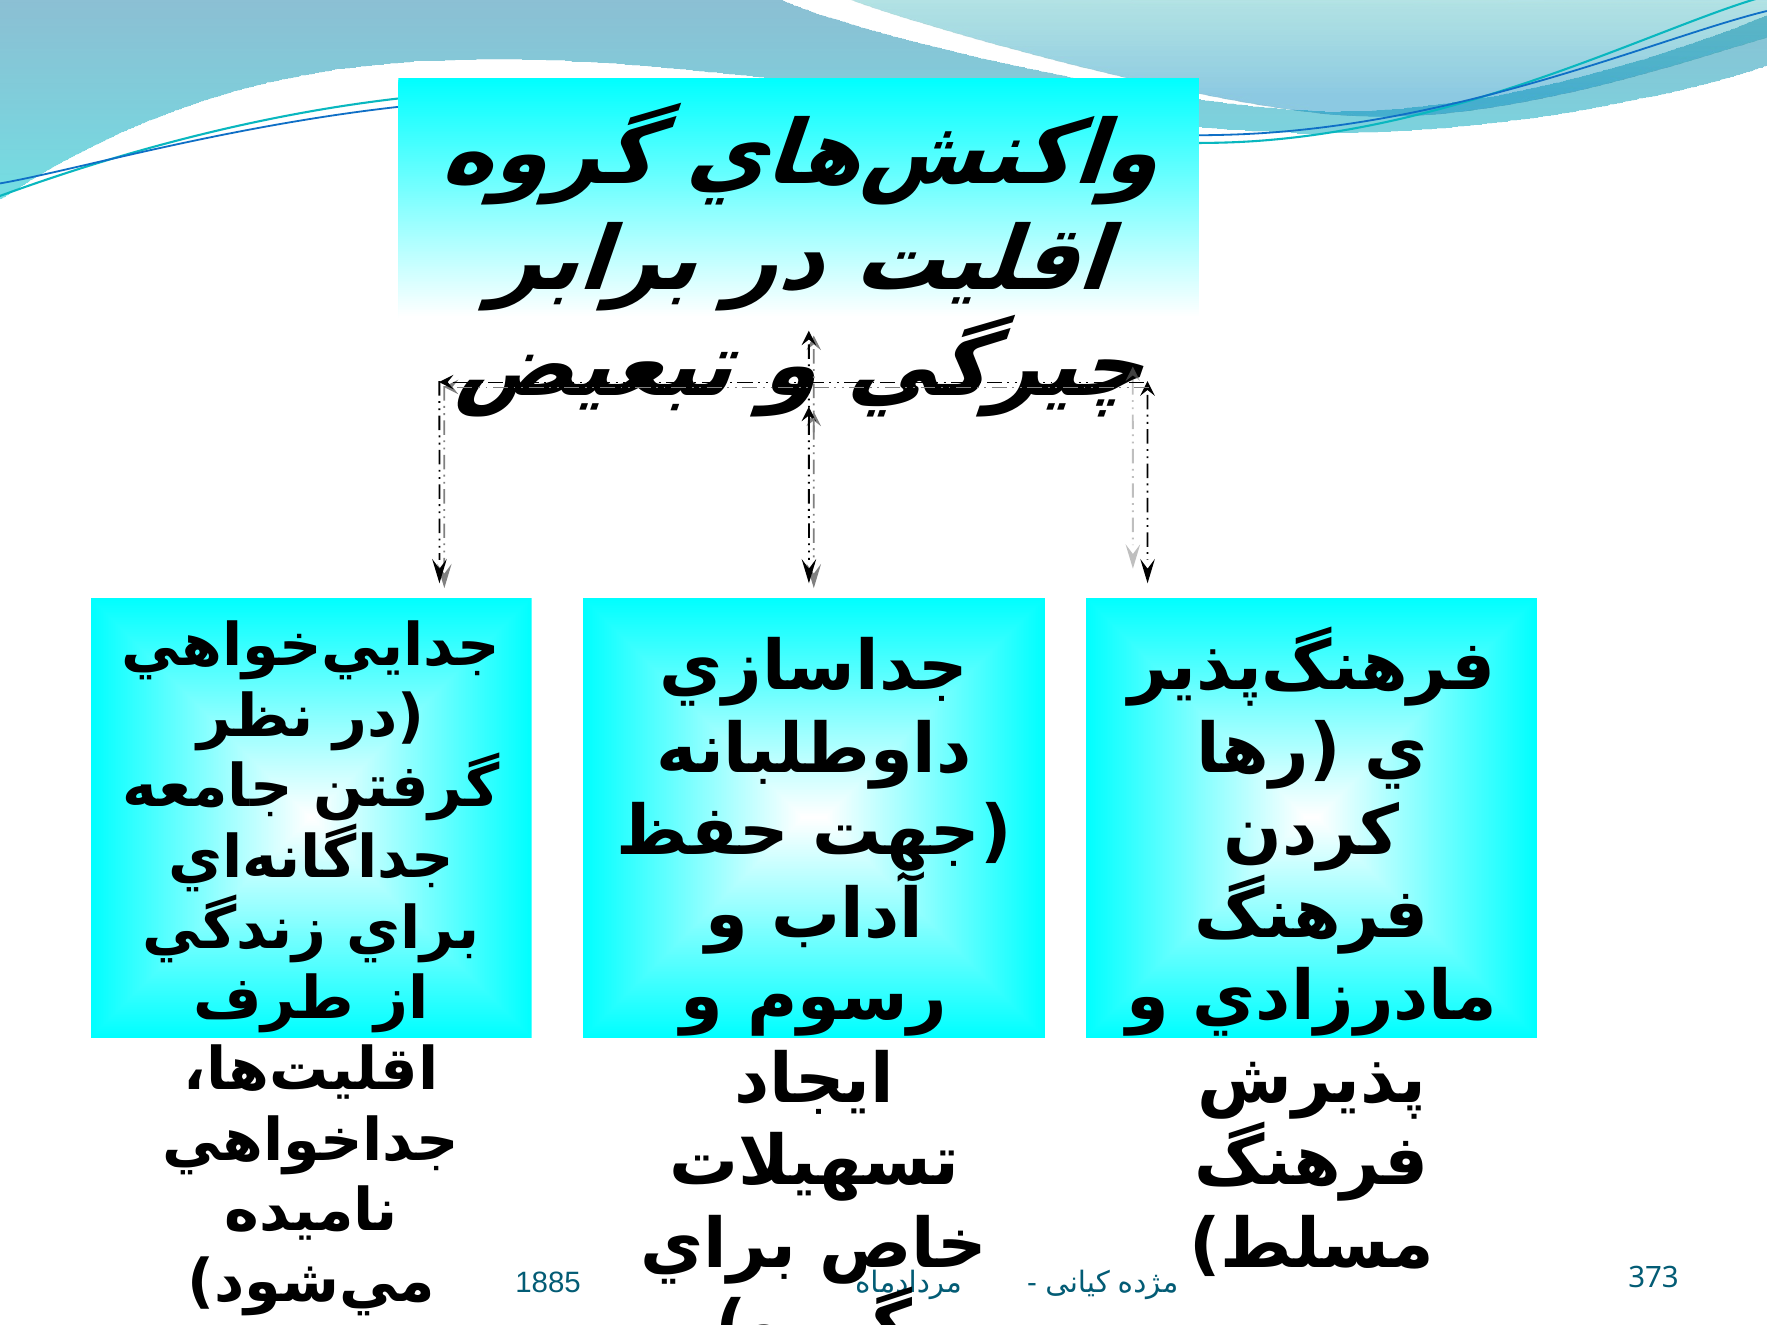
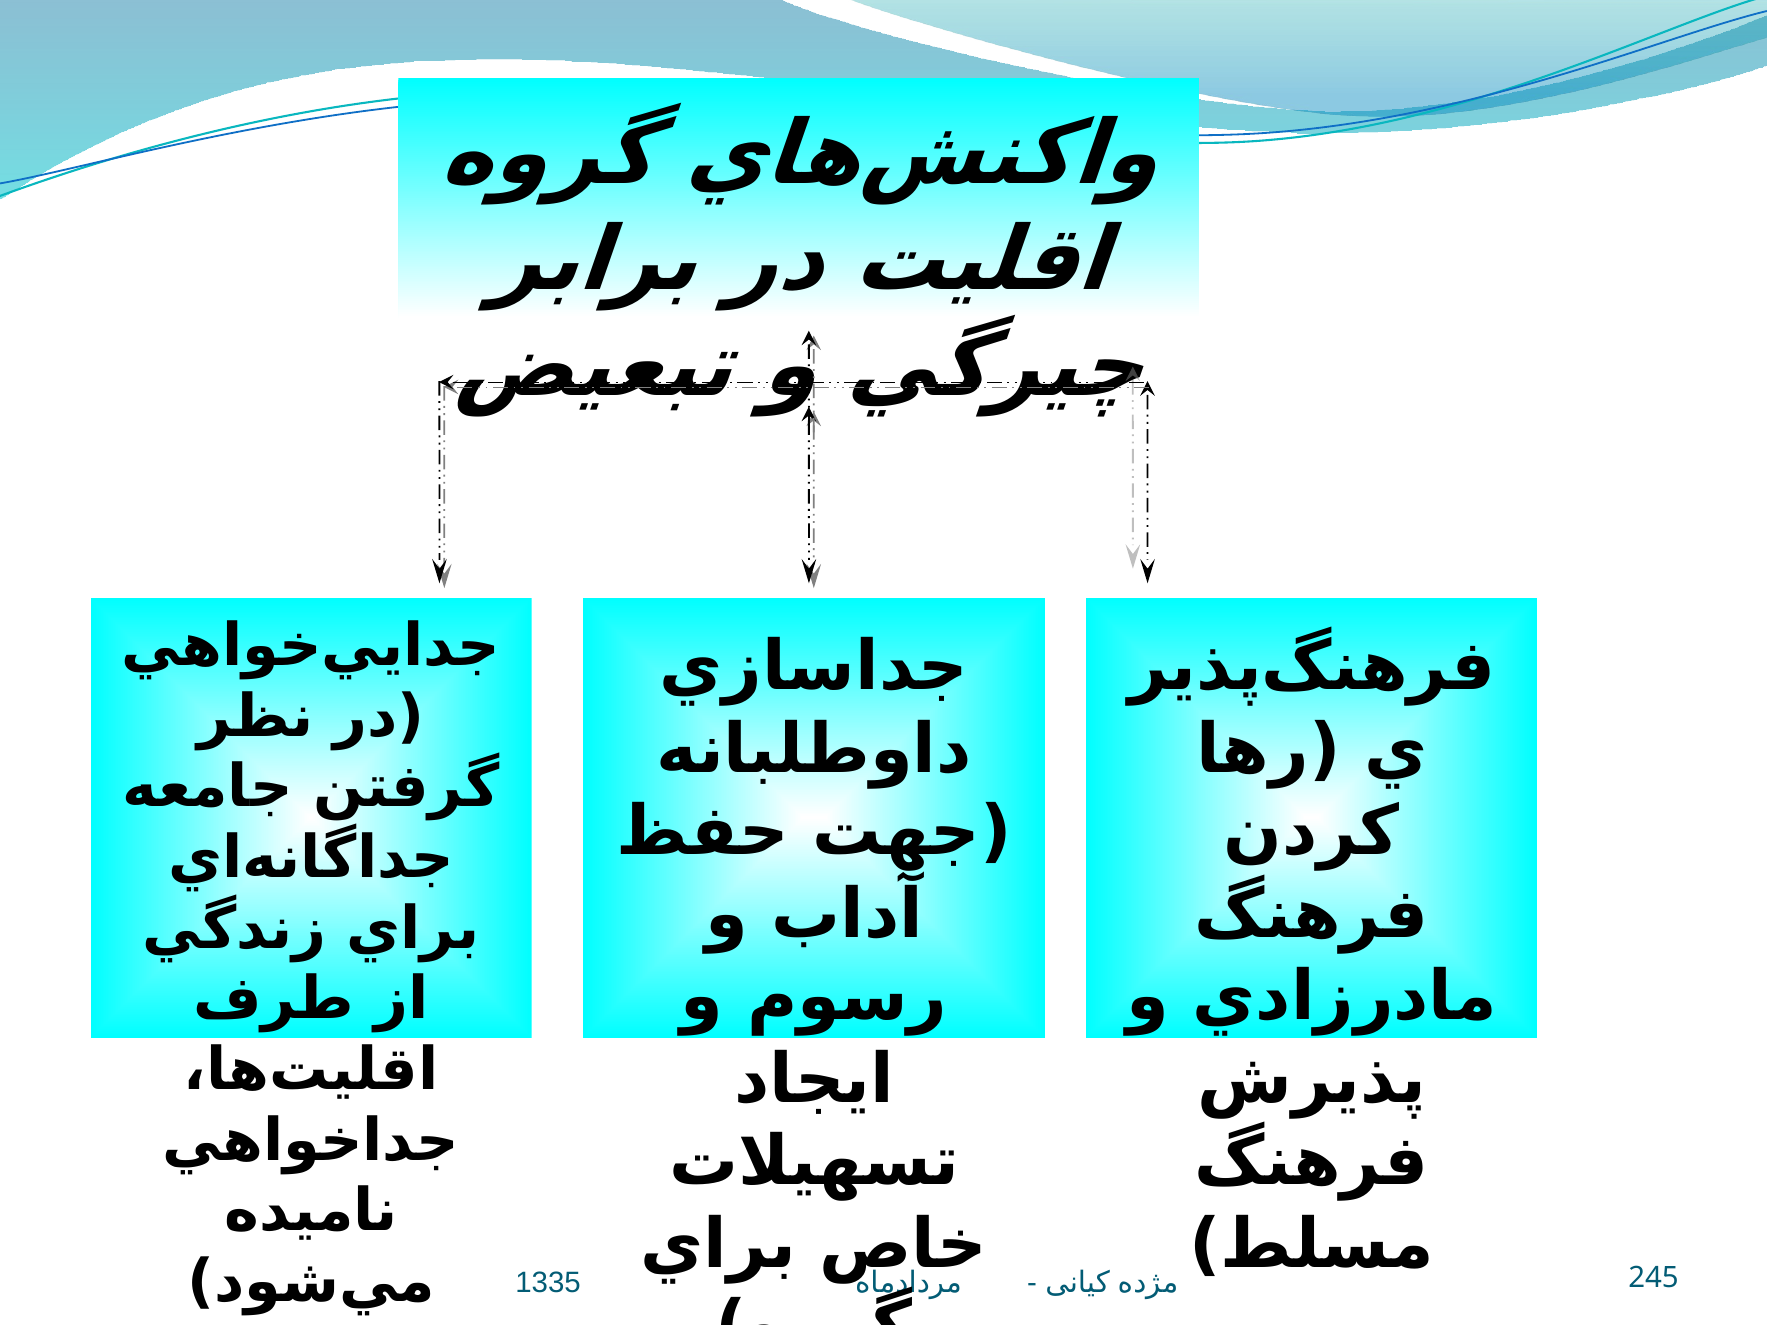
1885: 1885 -> 1335
373: 373 -> 245
